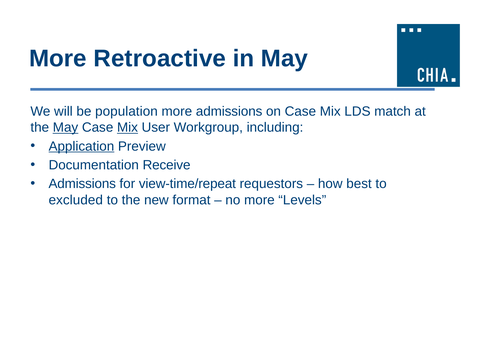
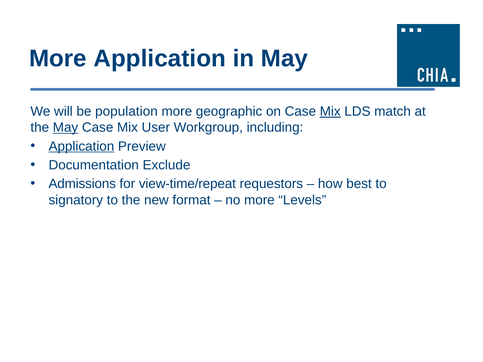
More Retroactive: Retroactive -> Application
more admissions: admissions -> geographic
Mix at (330, 112) underline: none -> present
Mix at (127, 128) underline: present -> none
Receive: Receive -> Exclude
excluded: excluded -> signatory
